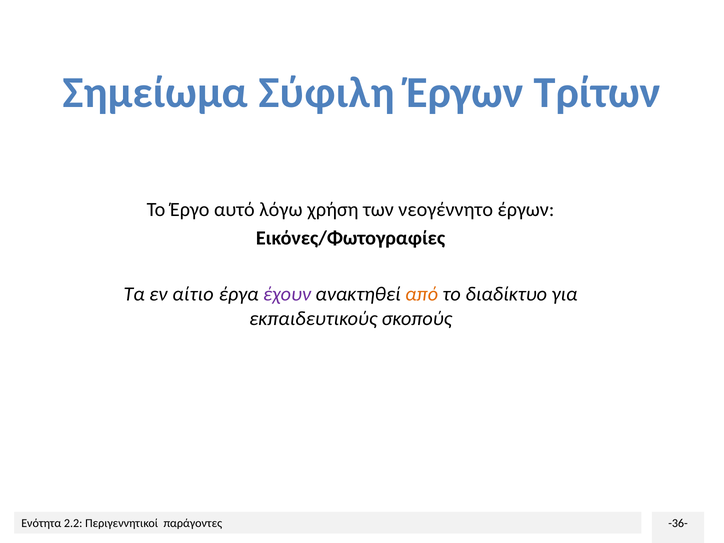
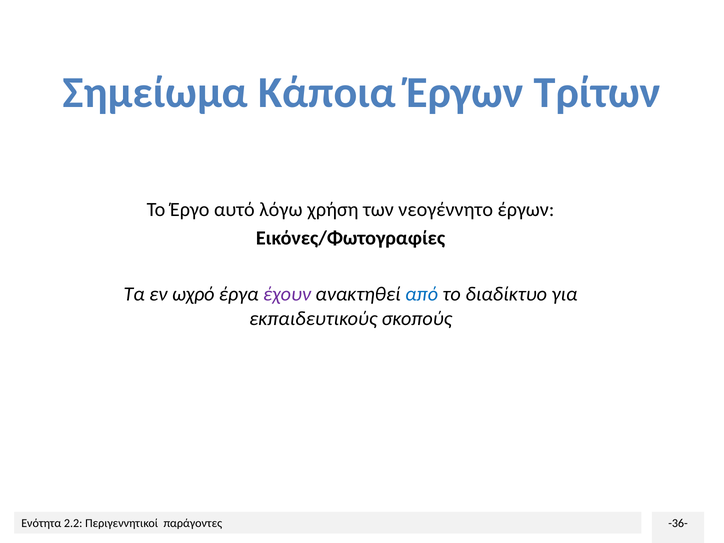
Σύφιλη: Σύφιλη -> Κάποια
αίτιο: αίτιο -> ωχρό
από colour: orange -> blue
